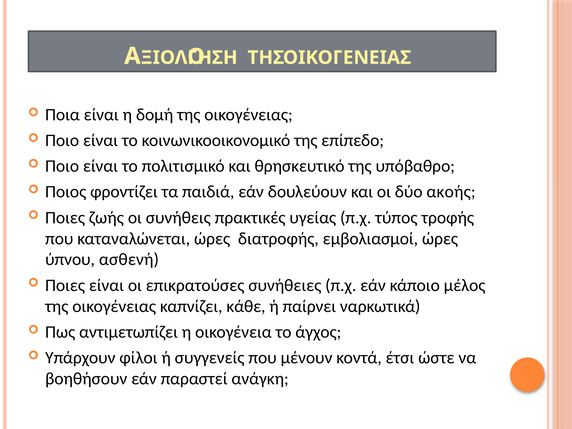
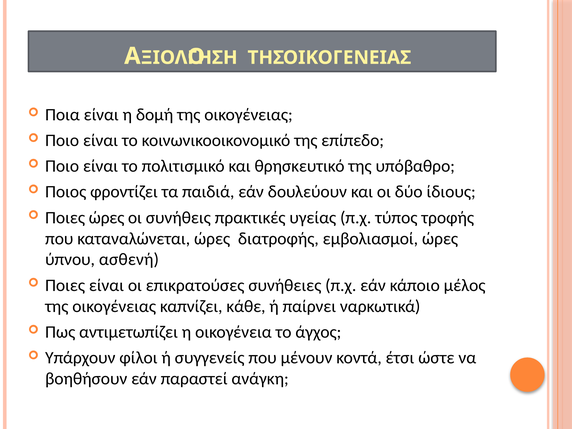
ακοής: ακοής -> ίδιους
Ποιες ζωής: ζωής -> ώρες
